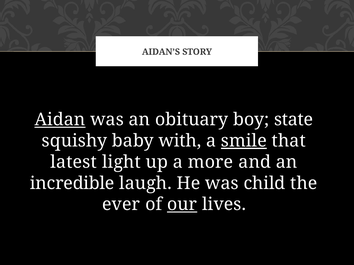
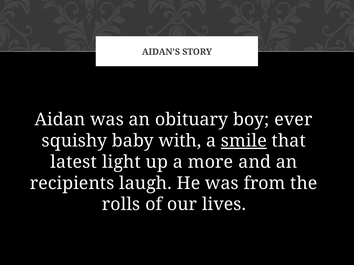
Aidan underline: present -> none
state: state -> ever
incredible: incredible -> recipients
child: child -> from
ever: ever -> rolls
our underline: present -> none
